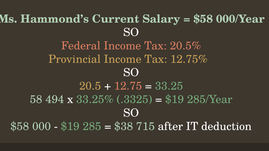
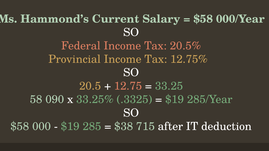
494: 494 -> 090
